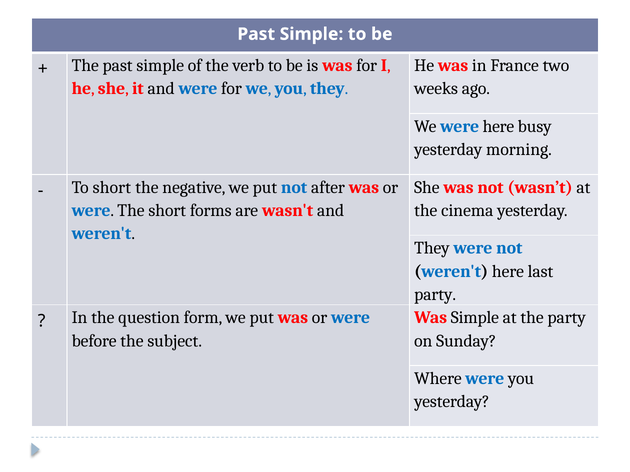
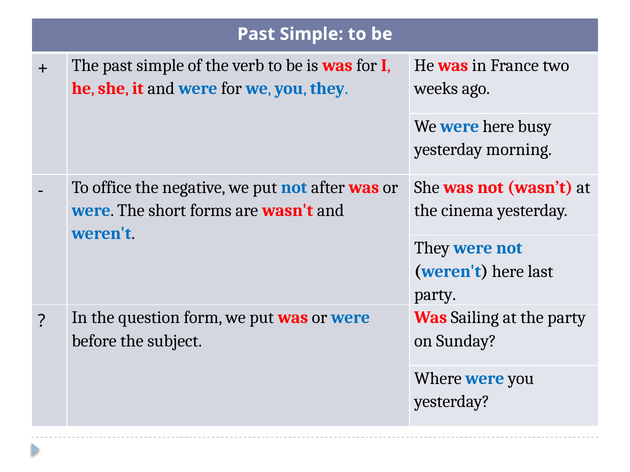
To short: short -> office
Was Simple: Simple -> Sailing
